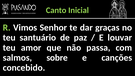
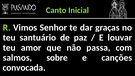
concebido: concebido -> convocada
